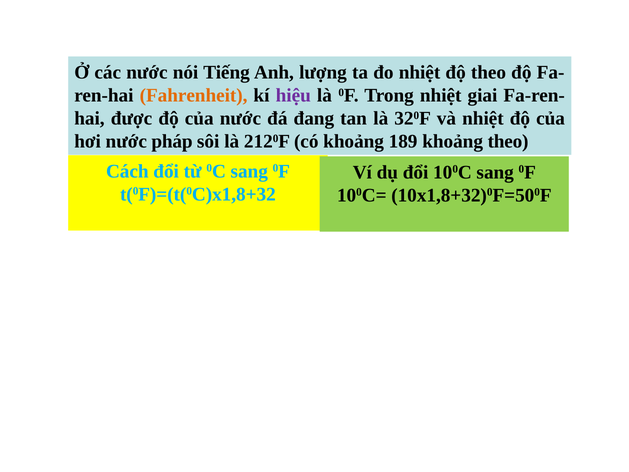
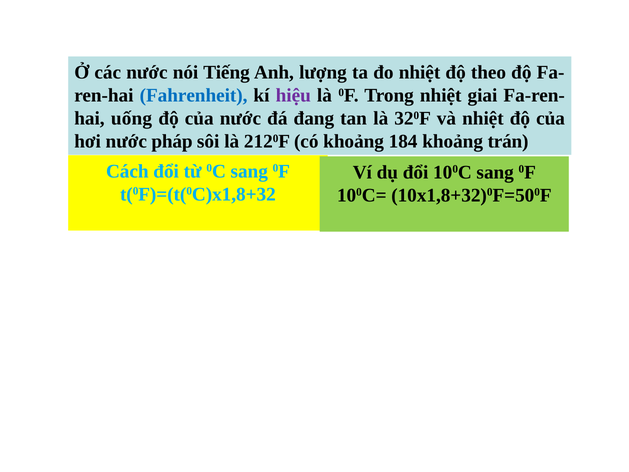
Fahrenheit colour: orange -> blue
được: được -> uống
189: 189 -> 184
khoảng theo: theo -> trán
